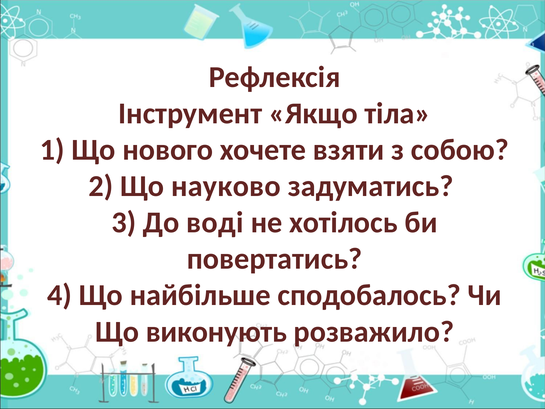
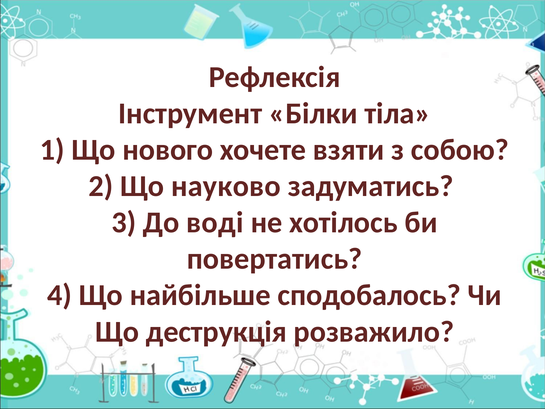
Якщо: Якщо -> Білки
виконують: виконують -> деструкція
